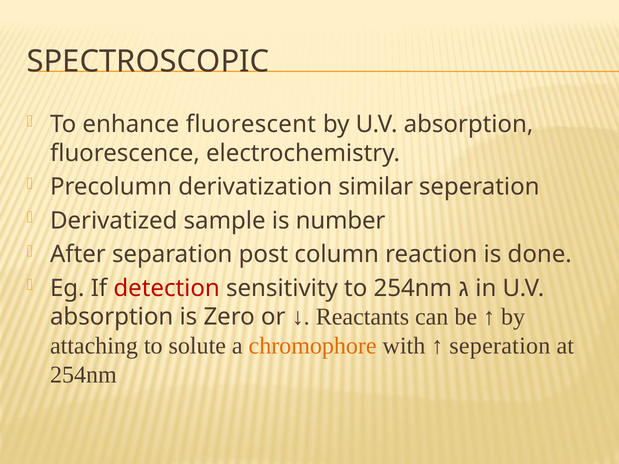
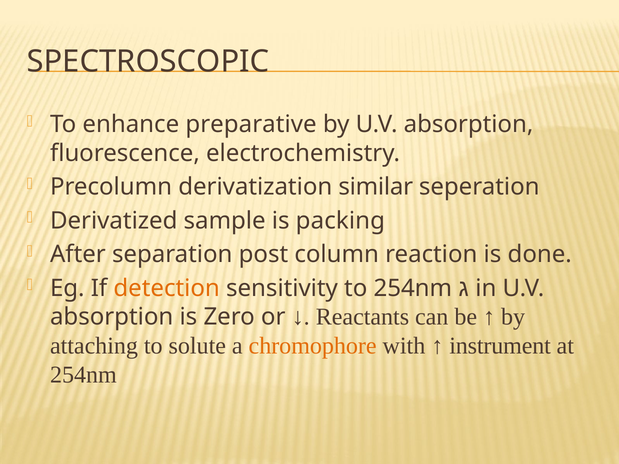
fluorescent: fluorescent -> preparative
number: number -> packing
detection colour: red -> orange
seperation at (500, 346): seperation -> instrument
